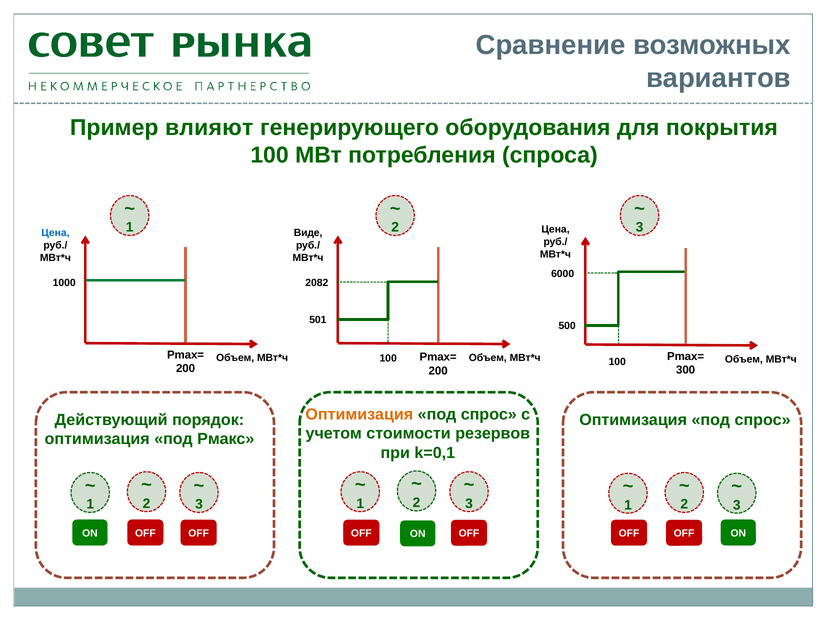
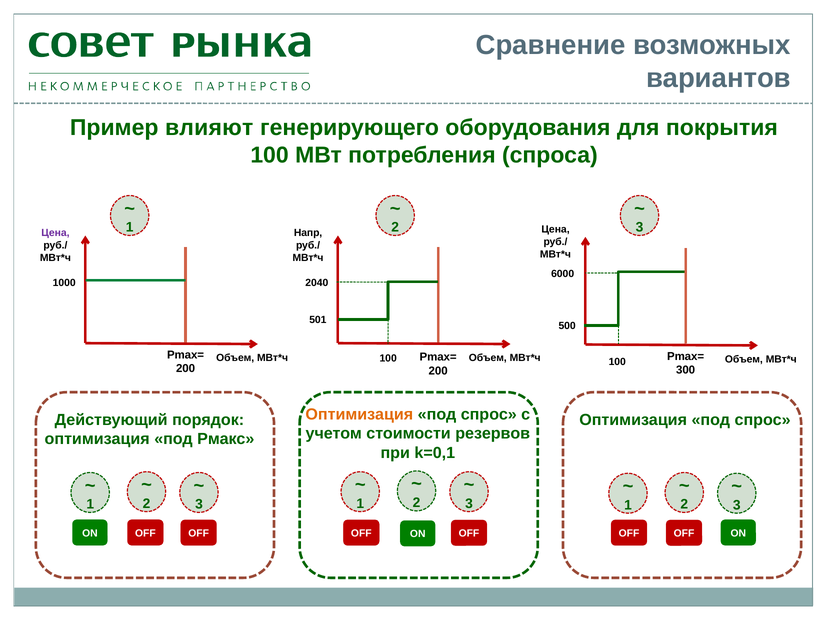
Цена at (55, 233) colour: blue -> purple
Виде: Виде -> Напр
2082: 2082 -> 2040
